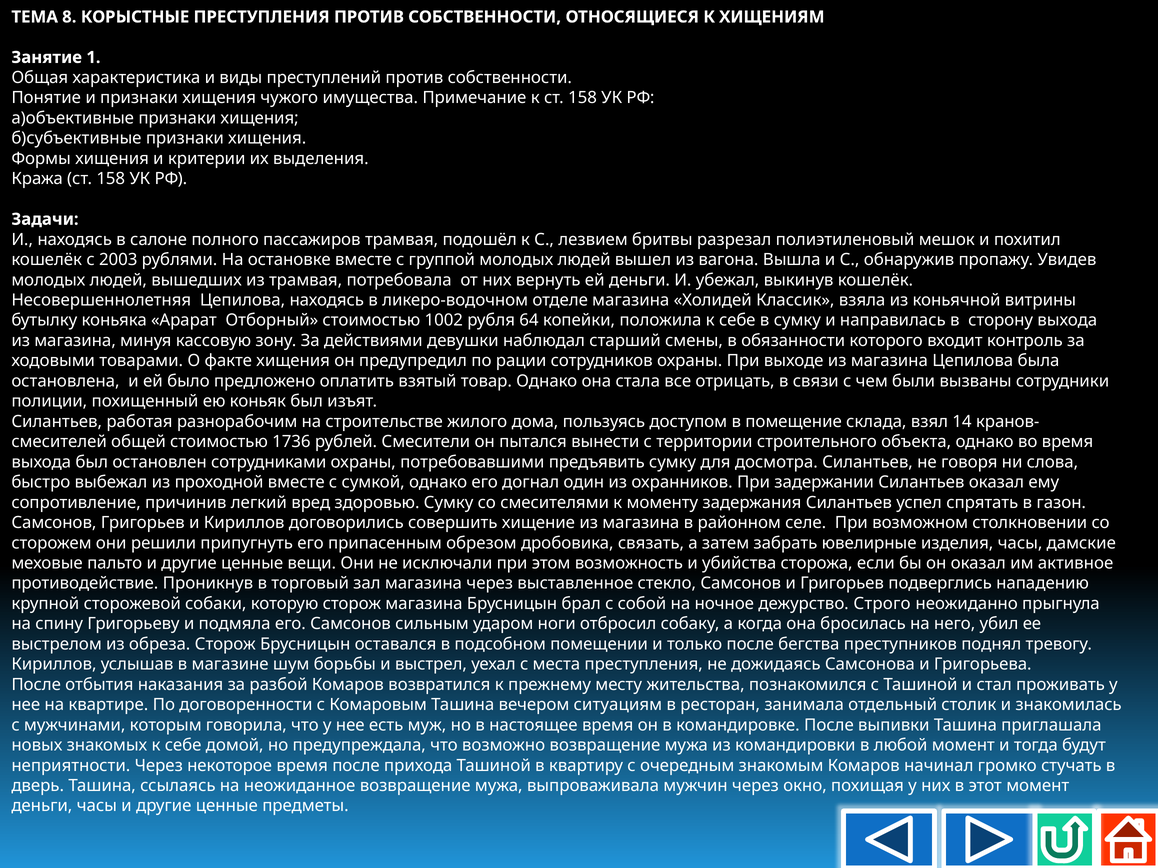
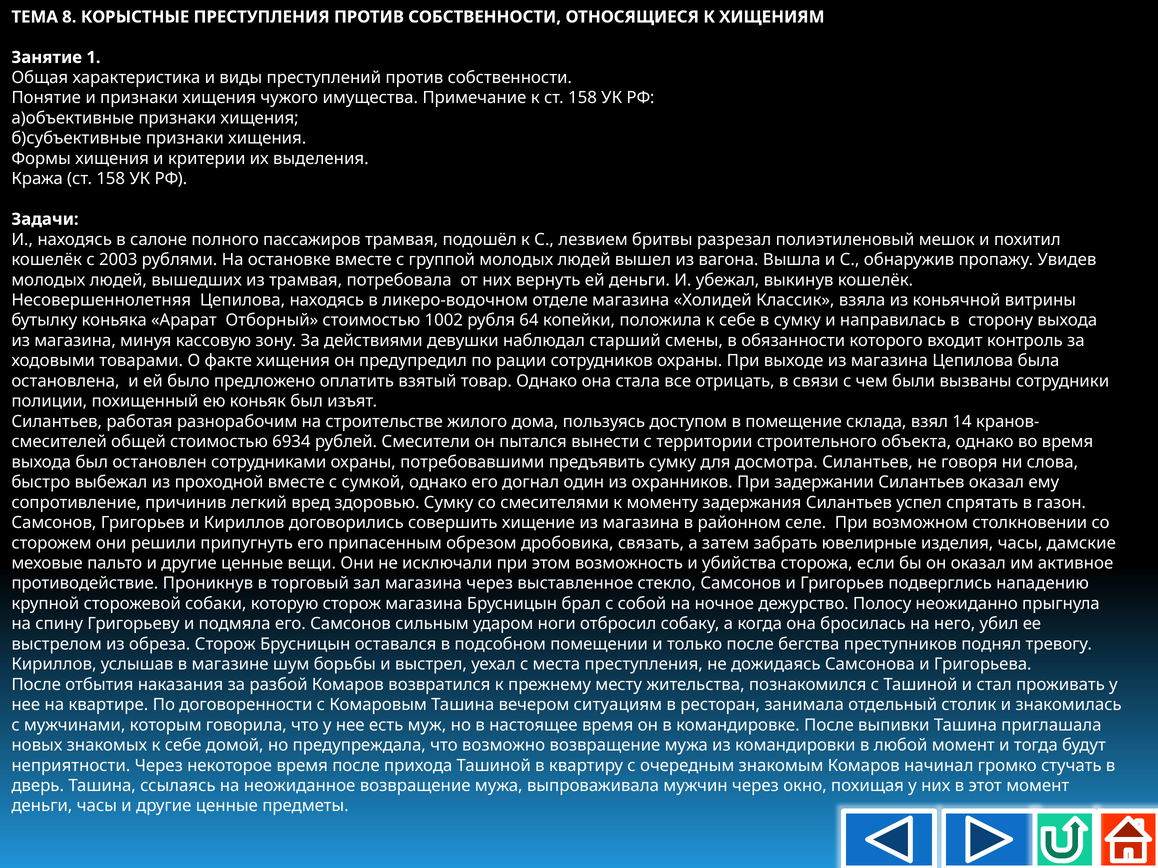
1736: 1736 -> 6934
Строго: Строго -> Полосу
